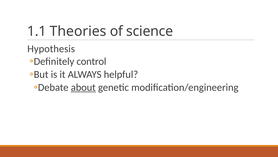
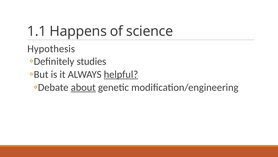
Theories: Theories -> Happens
control: control -> studies
helpful underline: none -> present
